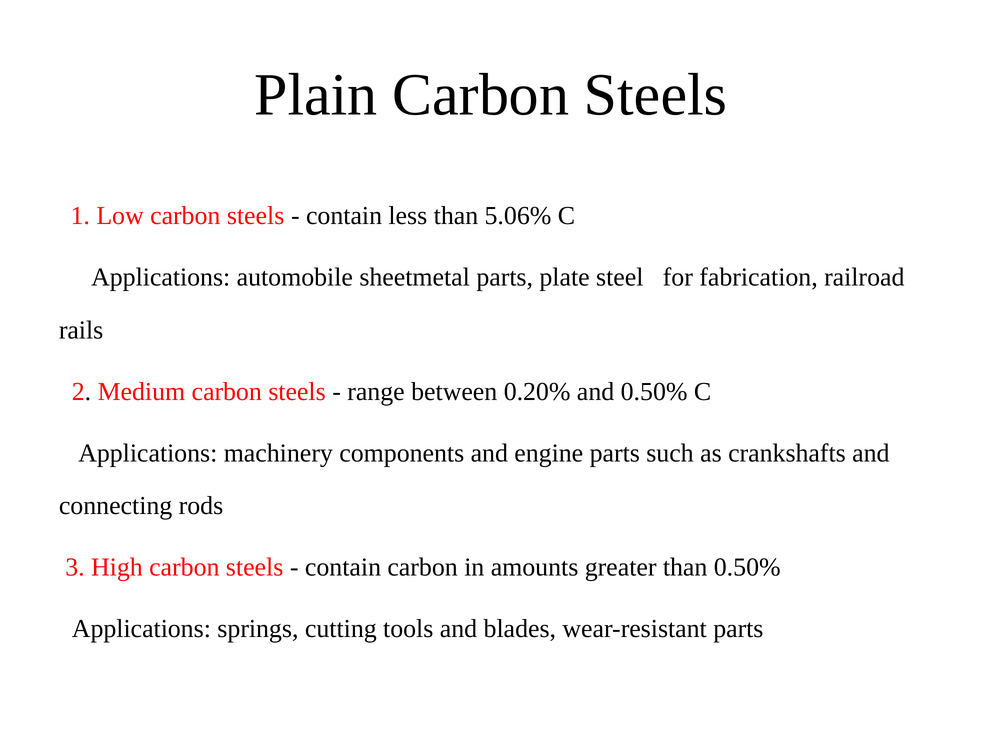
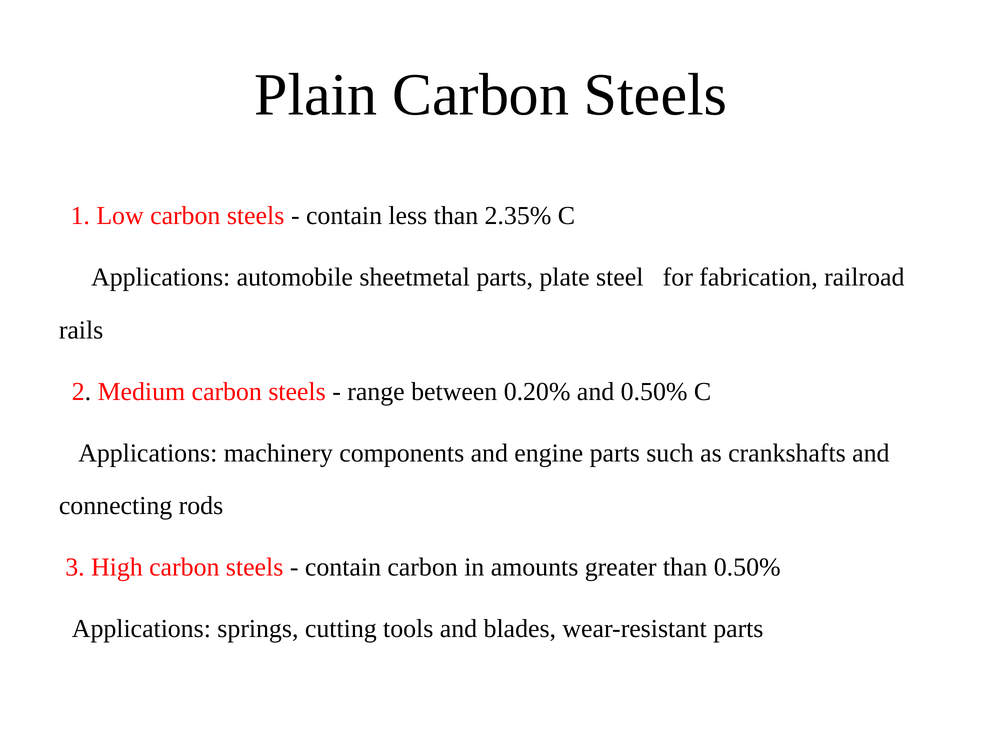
5.06%: 5.06% -> 2.35%
